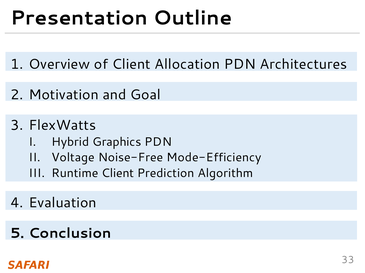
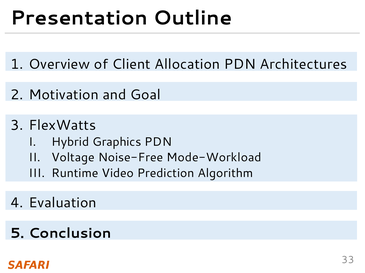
Mode-Efficiency: Mode-Efficiency -> Mode-Workload
Runtime Client: Client -> Video
